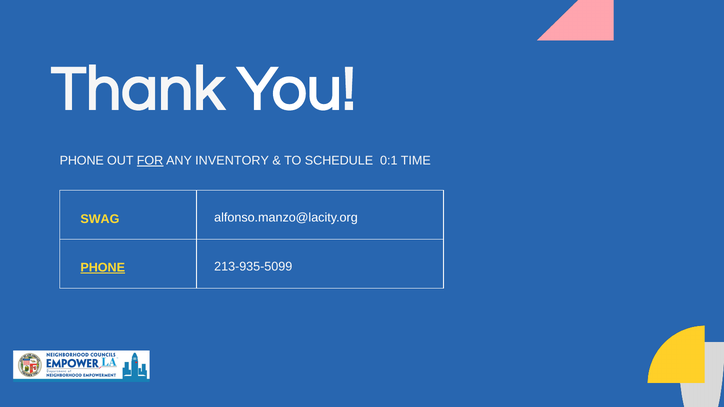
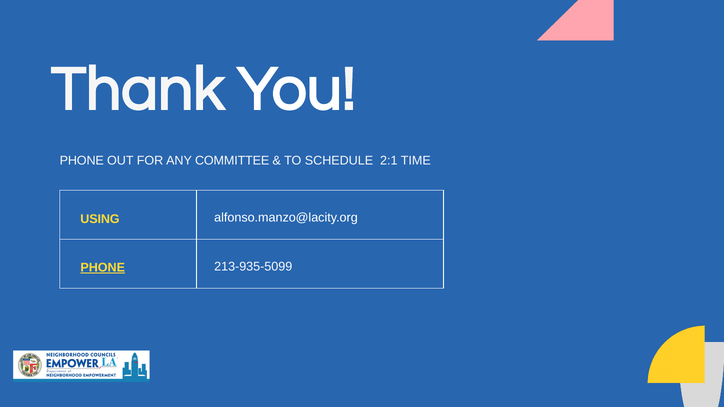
FOR underline: present -> none
INVENTORY: INVENTORY -> COMMITTEE
0:1: 0:1 -> 2:1
SWAG: SWAG -> USING
